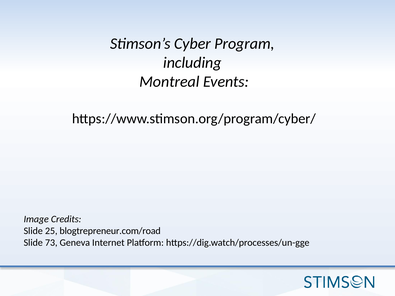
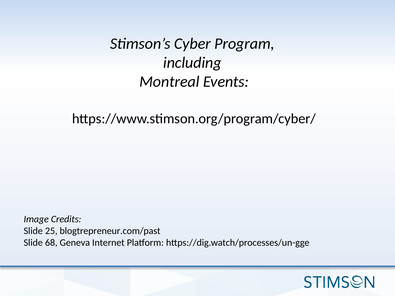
blogtrepreneur.com/road: blogtrepreneur.com/road -> blogtrepreneur.com/past
73: 73 -> 68
